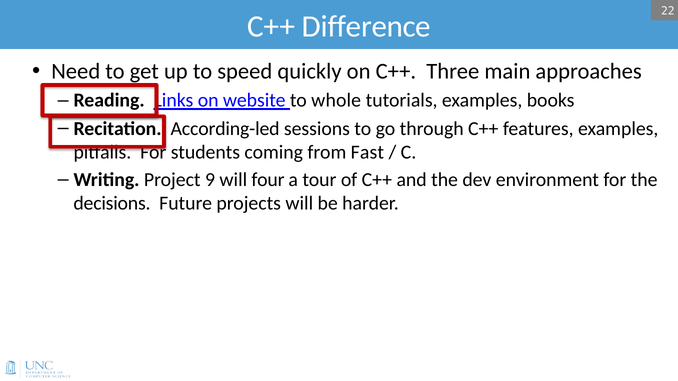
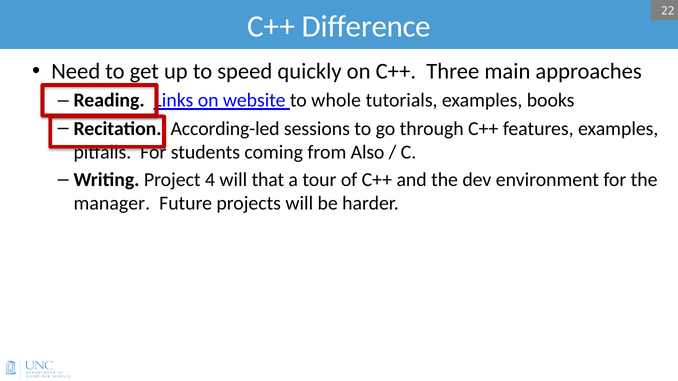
Fast: Fast -> Also
9: 9 -> 4
four: four -> that
decisions: decisions -> manager
